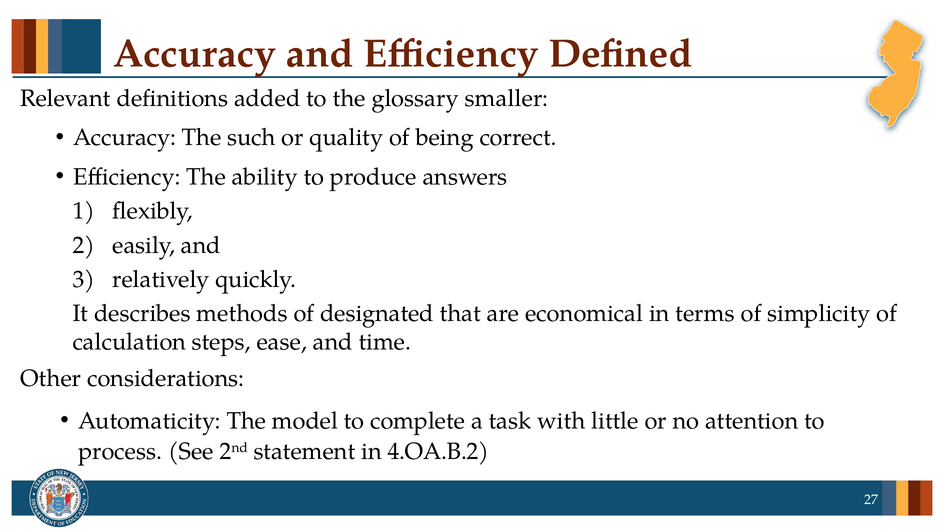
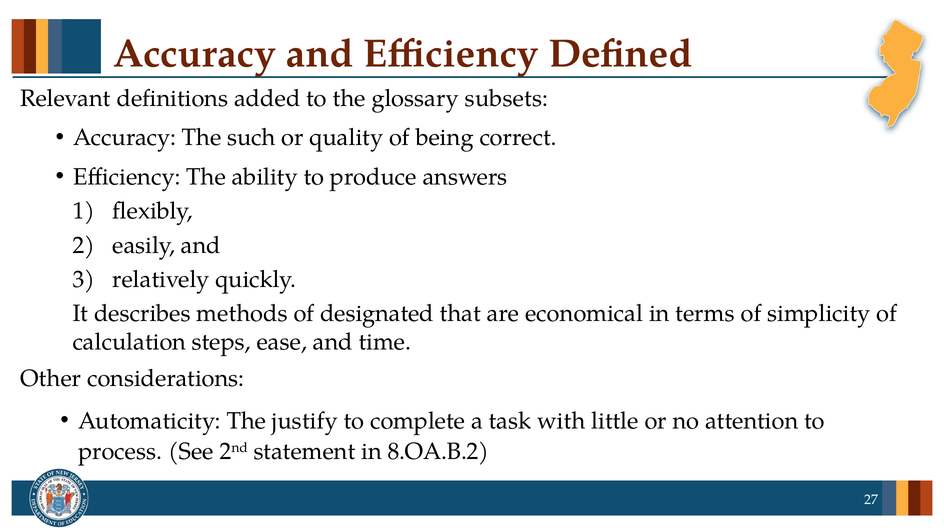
smaller: smaller -> subsets
model: model -> justify
4.OA.B.2: 4.OA.B.2 -> 8.OA.B.2
